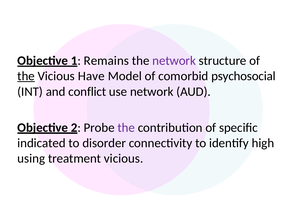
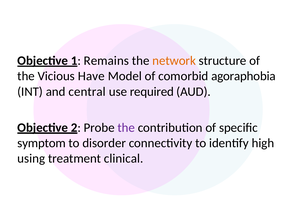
network at (174, 61) colour: purple -> orange
the at (26, 76) underline: present -> none
psychosocial: psychosocial -> agoraphobia
conflict: conflict -> central
use network: network -> required
indicated: indicated -> symptom
treatment vicious: vicious -> clinical
